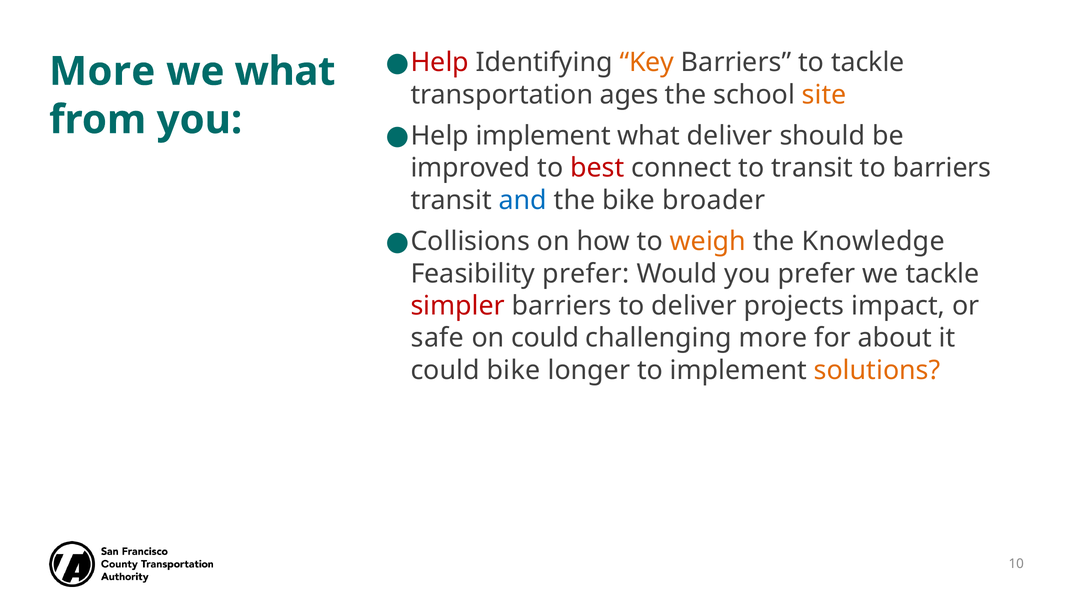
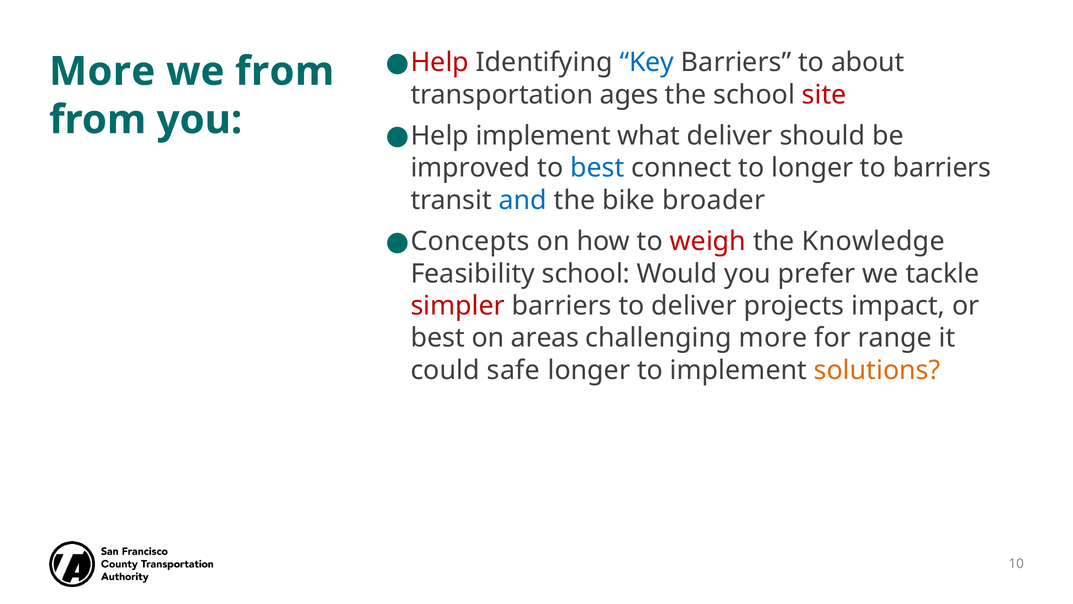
Key colour: orange -> blue
to tackle: tackle -> about
we what: what -> from
site colour: orange -> red
best at (597, 168) colour: red -> blue
to transit: transit -> longer
Collisions: Collisions -> Concepts
weigh colour: orange -> red
Feasibility prefer: prefer -> school
safe at (437, 338): safe -> best
on could: could -> areas
about: about -> range
could bike: bike -> safe
